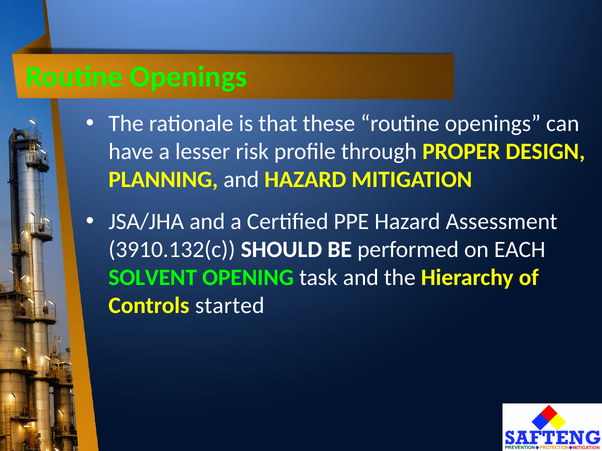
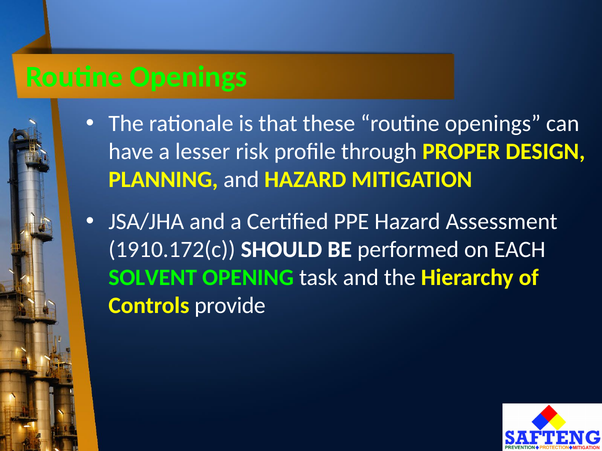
3910.132(c: 3910.132(c -> 1910.172(c
started: started -> provide
